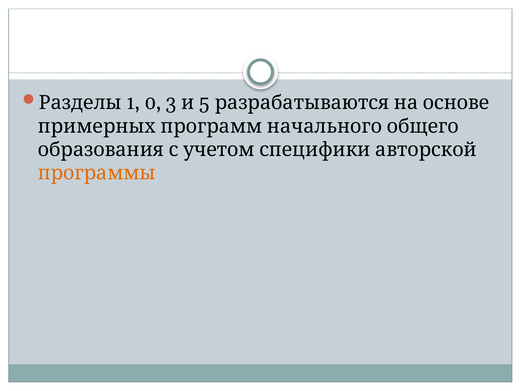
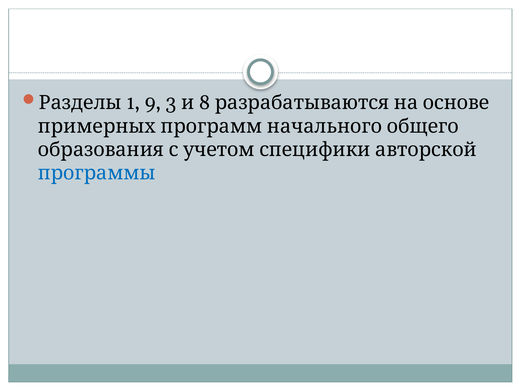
0: 0 -> 9
5: 5 -> 8
программы colour: orange -> blue
